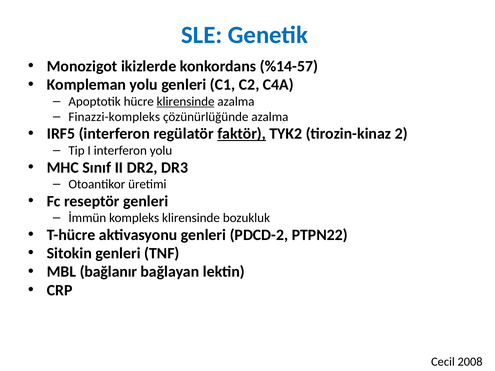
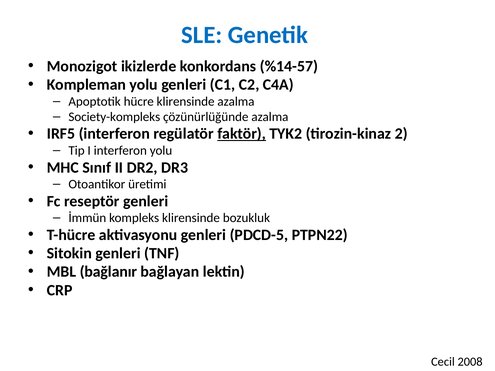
klirensinde at (186, 102) underline: present -> none
Finazzi-kompleks: Finazzi-kompleks -> Society-kompleks
PDCD-2: PDCD-2 -> PDCD-5
